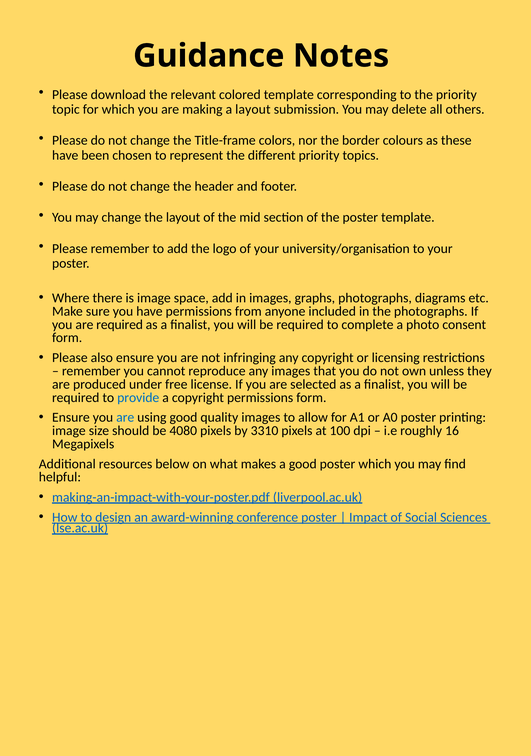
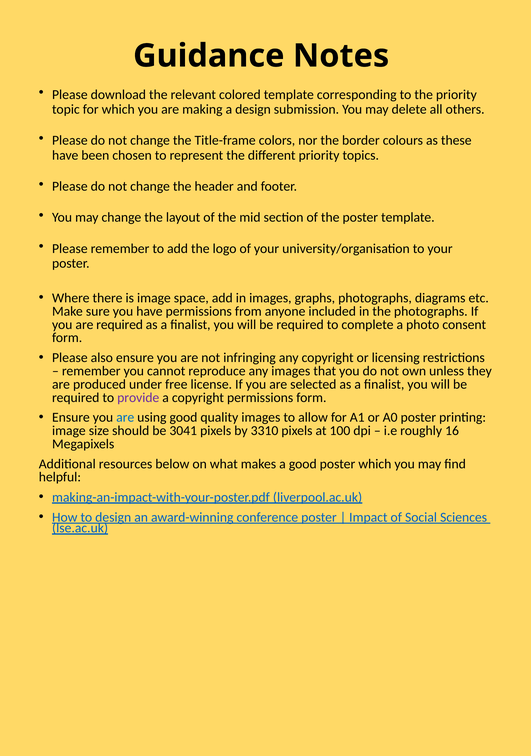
a layout: layout -> design
provide colour: blue -> purple
4080: 4080 -> 3041
